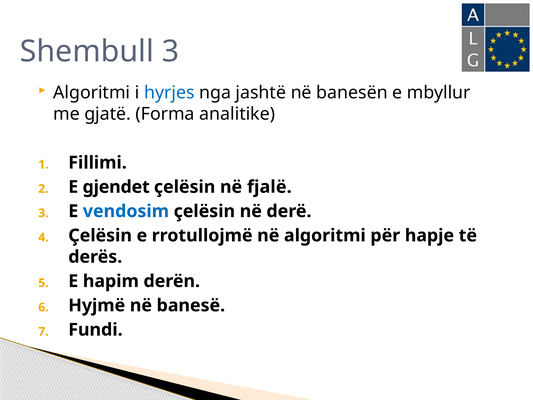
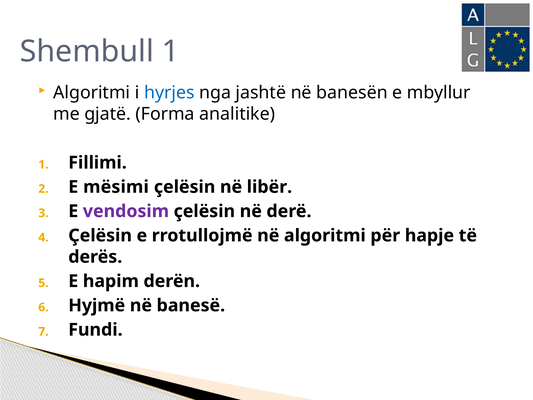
Shembull 3: 3 -> 1
gjendet: gjendet -> mësimi
fjalë: fjalë -> libër
vendosim colour: blue -> purple
